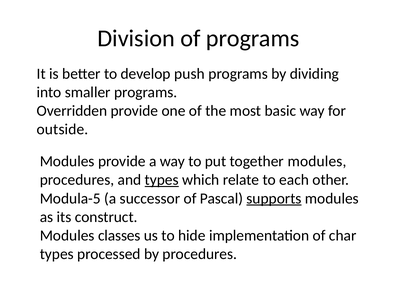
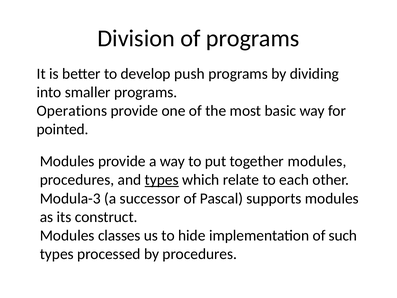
Overridden: Overridden -> Operations
outside: outside -> pointed
Modula-5: Modula-5 -> Modula-3
supports underline: present -> none
char: char -> such
